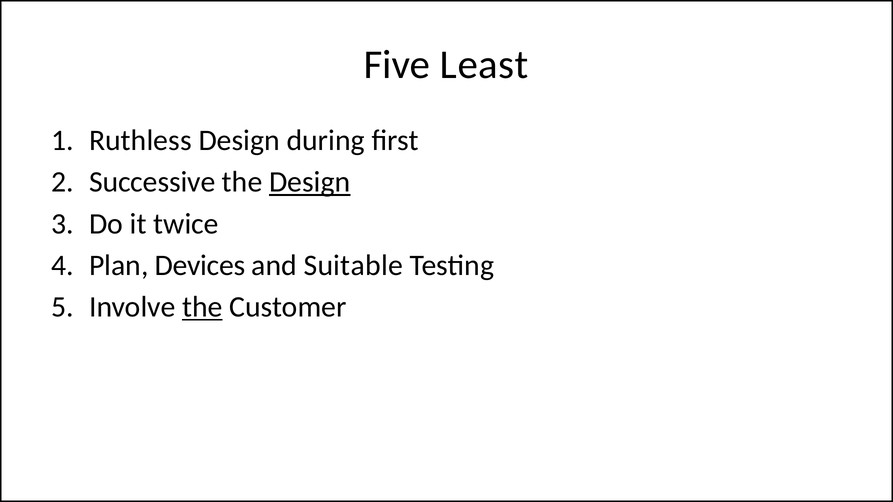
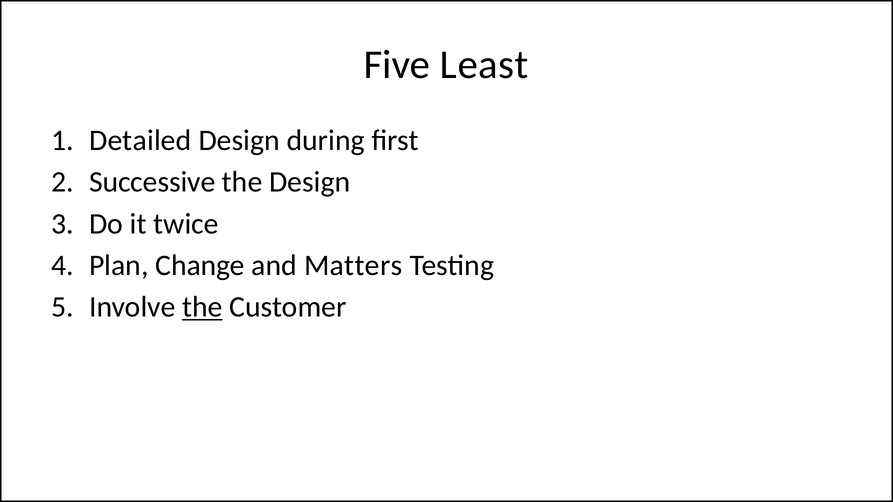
Ruthless: Ruthless -> Detailed
Design at (310, 182) underline: present -> none
Devices: Devices -> Change
Suitable: Suitable -> Matters
